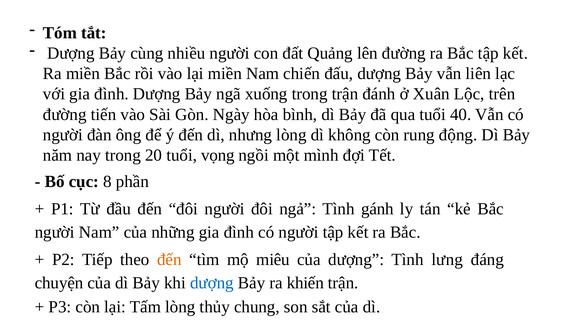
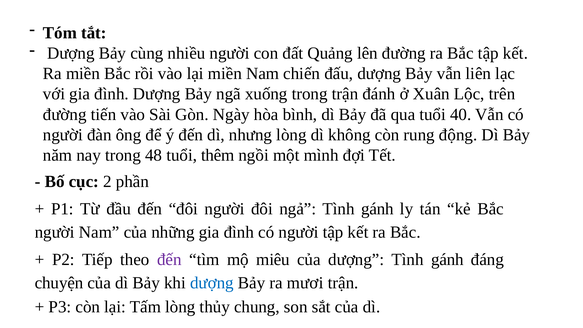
20: 20 -> 48
vọng: vọng -> thêm
8: 8 -> 2
đến at (169, 259) colour: orange -> purple
dượng Tình lưng: lưng -> gánh
khiến: khiến -> mươi
